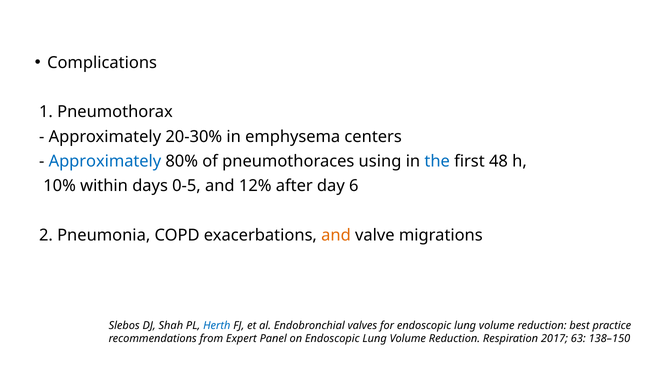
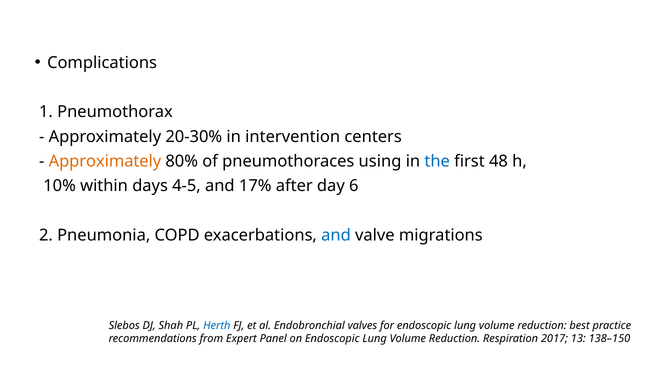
emphysema: emphysema -> intervention
Approximately at (105, 161) colour: blue -> orange
0-5: 0-5 -> 4-5
12%: 12% -> 17%
and at (336, 236) colour: orange -> blue
63: 63 -> 13
